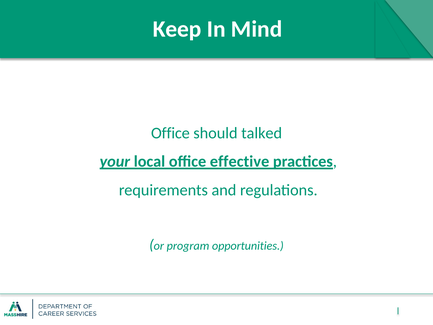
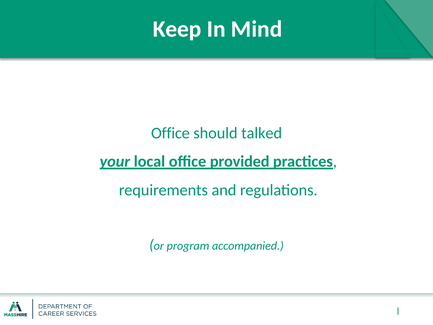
effective: effective -> provided
opportunities: opportunities -> accompanied
